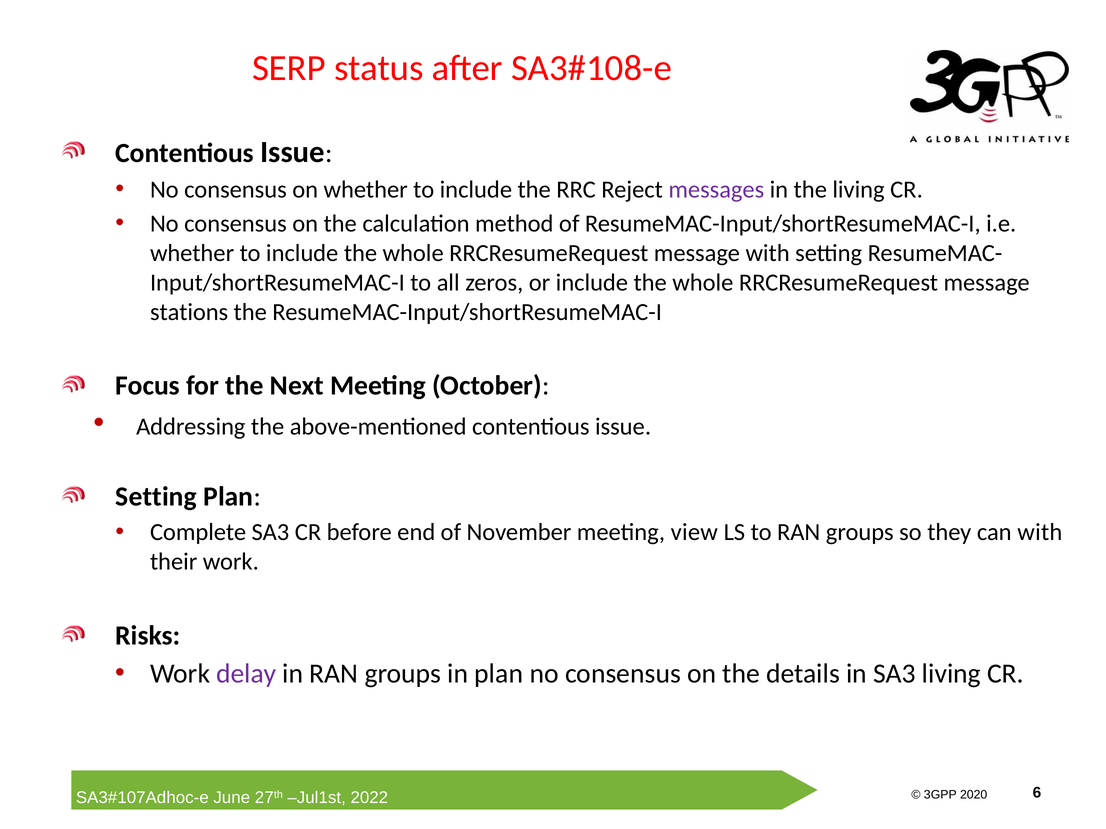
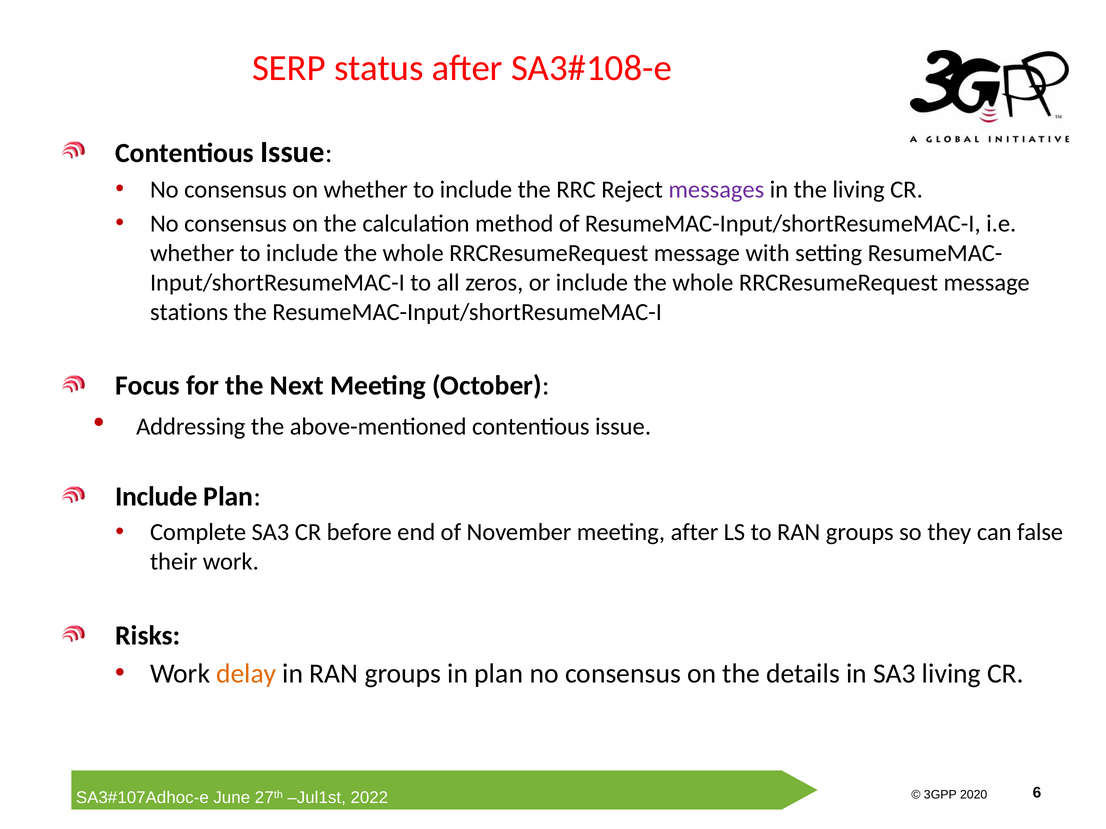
Setting at (156, 497): Setting -> Include
meeting view: view -> after
can with: with -> false
delay colour: purple -> orange
